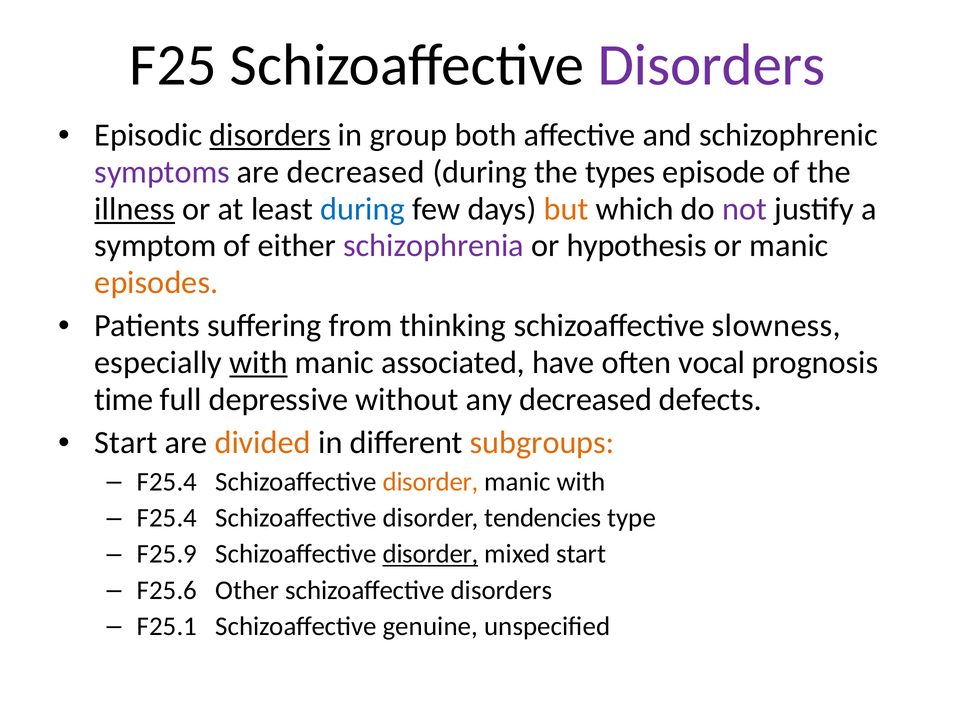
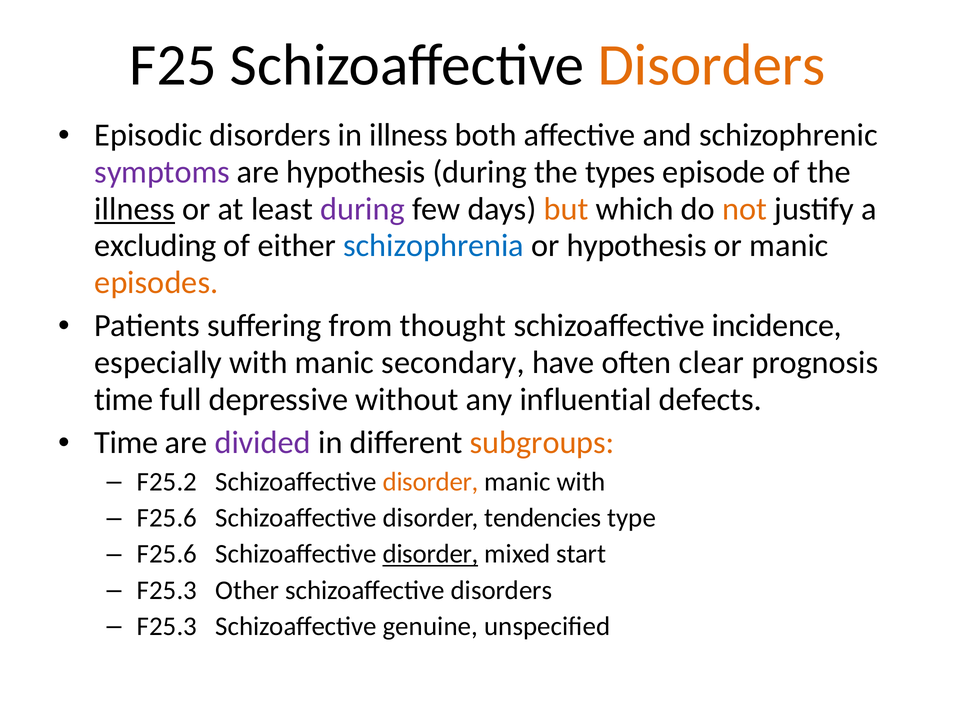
Disorders at (711, 65) colour: purple -> orange
disorders at (270, 135) underline: present -> none
in group: group -> illness
are decreased: decreased -> hypothesis
during at (363, 209) colour: blue -> purple
not colour: purple -> orange
symptom: symptom -> excluding
schizophrenia colour: purple -> blue
thinking: thinking -> thought
slowness: slowness -> incidence
with at (258, 363) underline: present -> none
associated: associated -> secondary
vocal: vocal -> clear
any decreased: decreased -> influential
Start at (126, 443): Start -> Time
divided colour: orange -> purple
F25.4 at (167, 482): F25.4 -> F25.2
F25.4 at (167, 518): F25.4 -> F25.6
F25.9 at (167, 554): F25.9 -> F25.6
F25.6 at (167, 590): F25.6 -> F25.3
F25.1 at (167, 626): F25.1 -> F25.3
